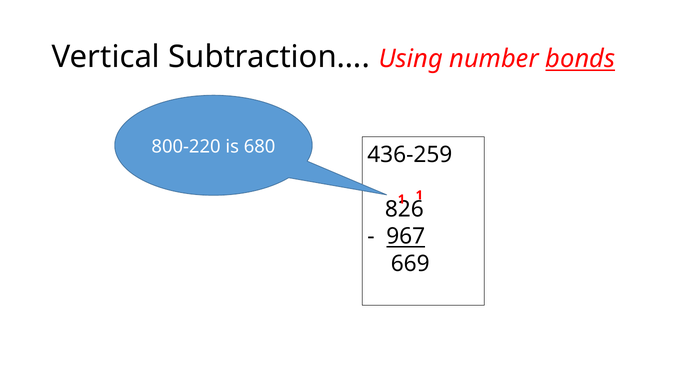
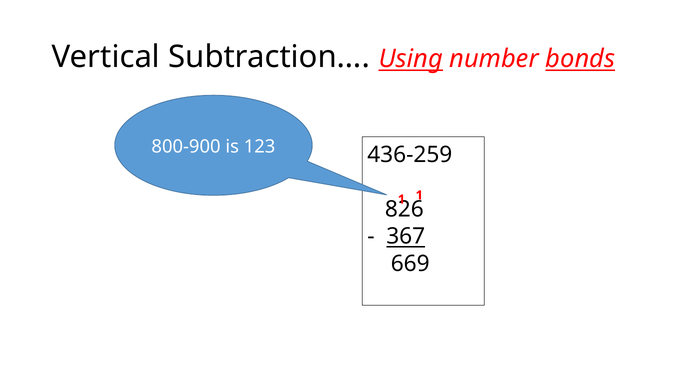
Using underline: none -> present
800-220: 800-220 -> 800-900
680: 680 -> 123
967: 967 -> 367
